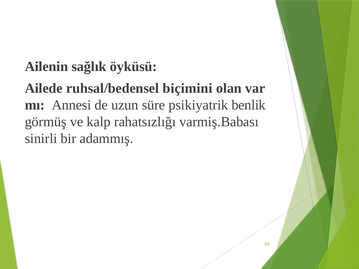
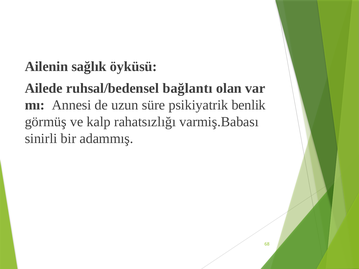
biçimini: biçimini -> bağlantı
